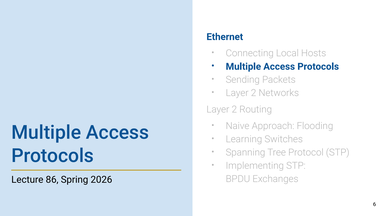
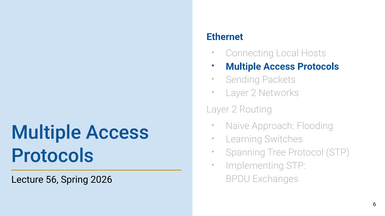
86: 86 -> 56
